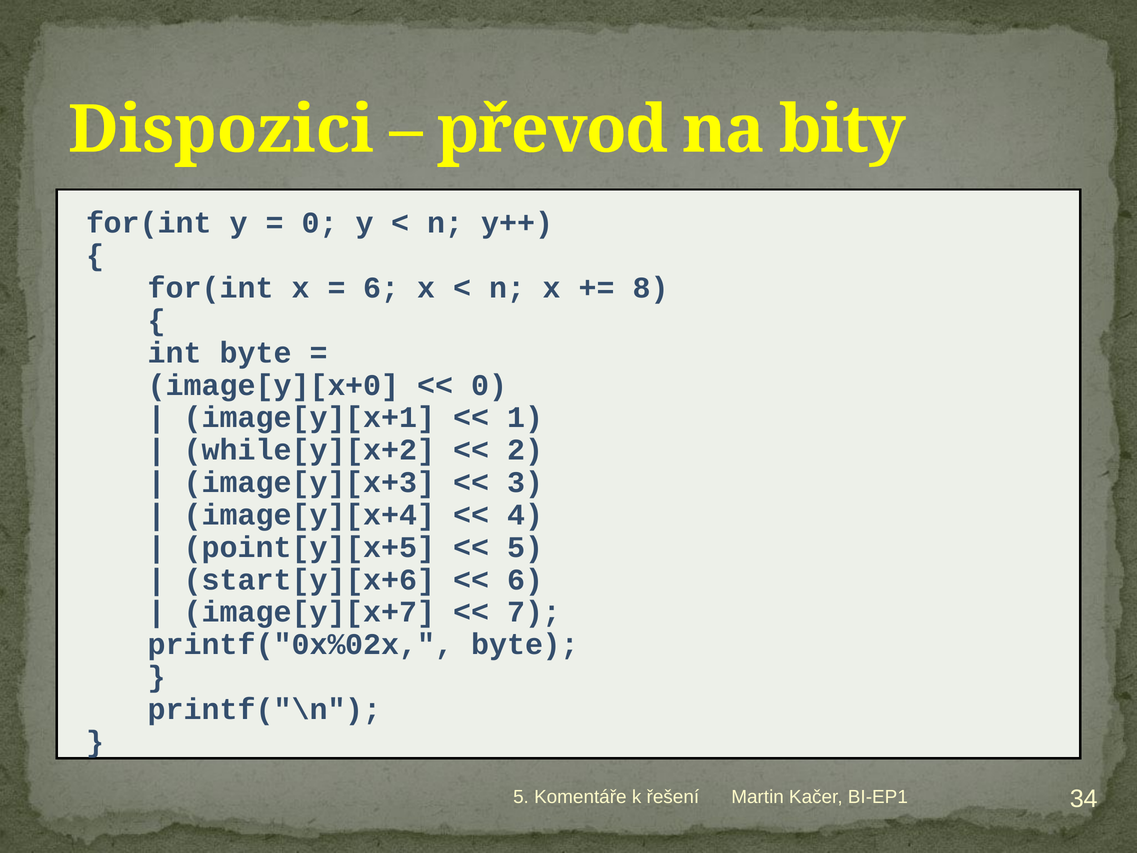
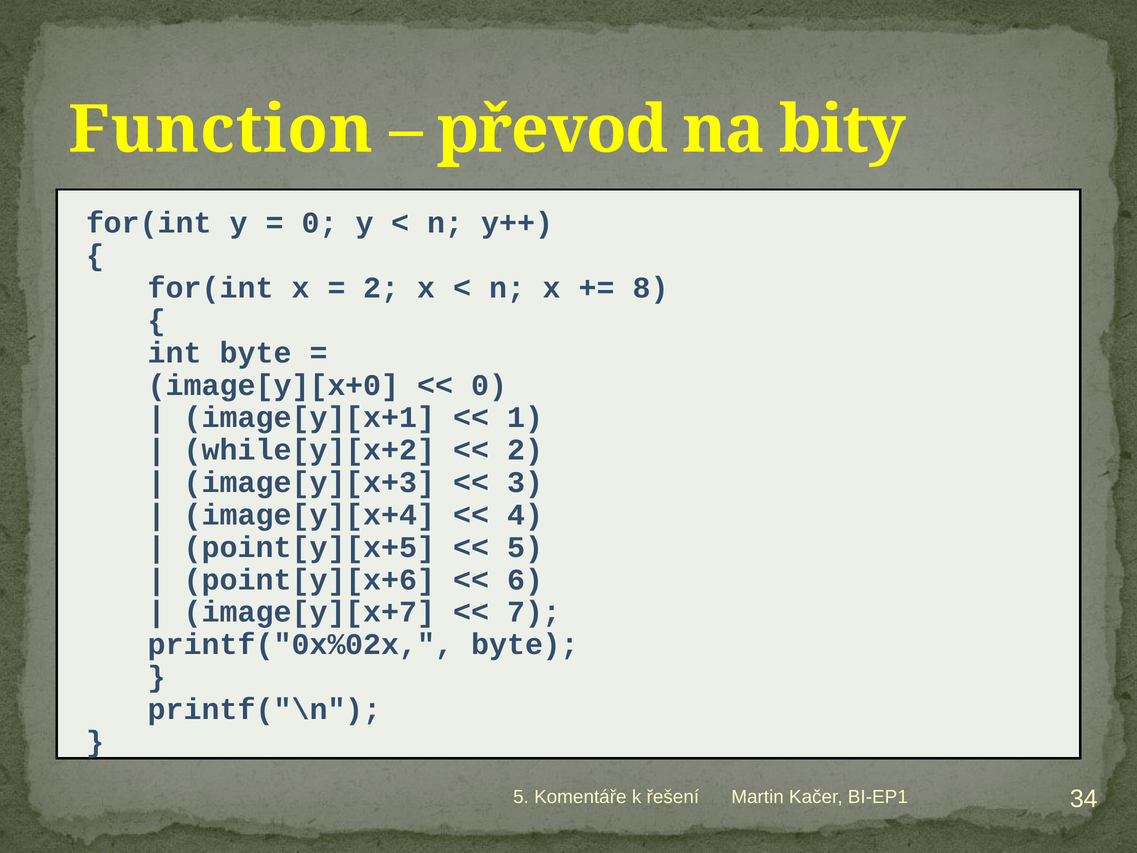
Dispozici: Dispozici -> Function
6 at (381, 288): 6 -> 2
start[y][x+6: start[y][x+6 -> point[y][x+6
